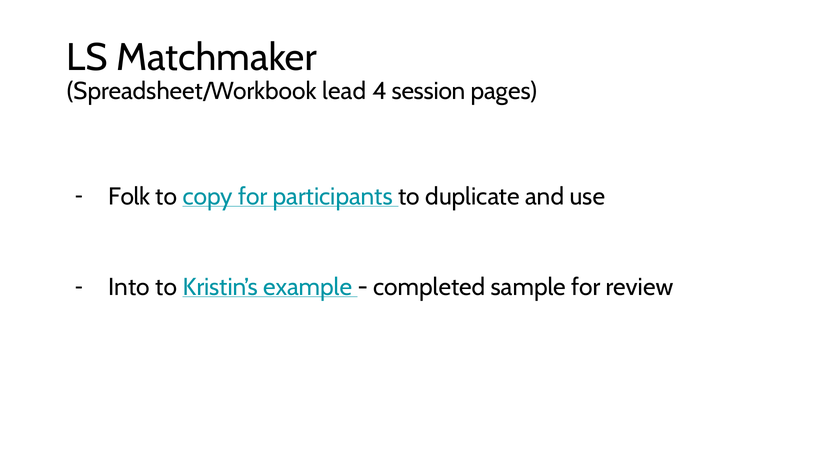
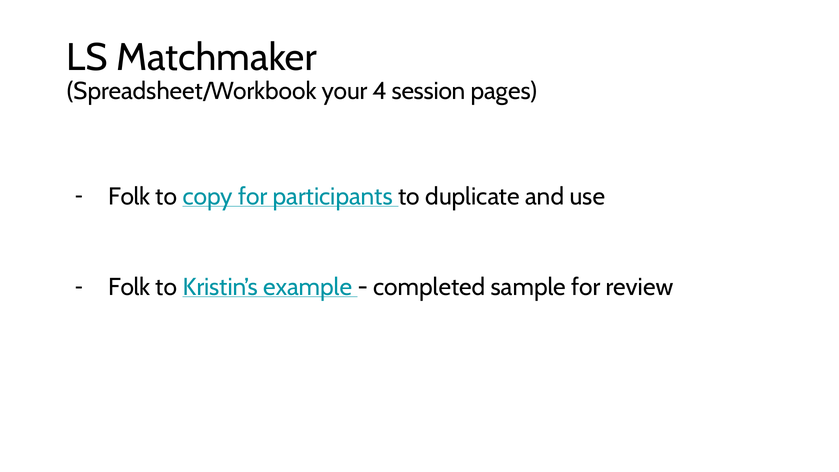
lead: lead -> your
Into at (129, 287): Into -> Folk
